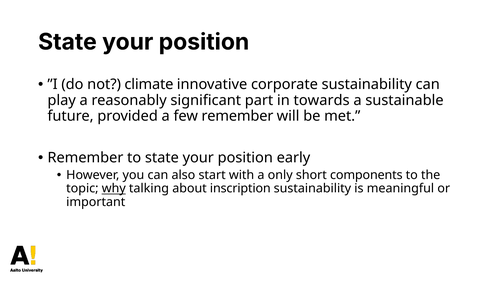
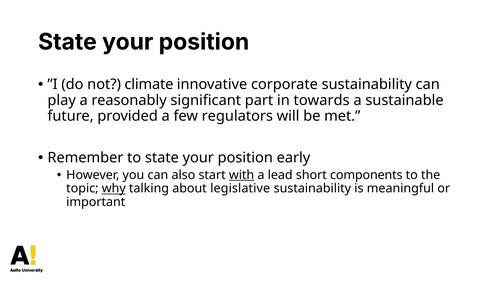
few remember: remember -> regulators
with underline: none -> present
only: only -> lead
inscription: inscription -> legislative
